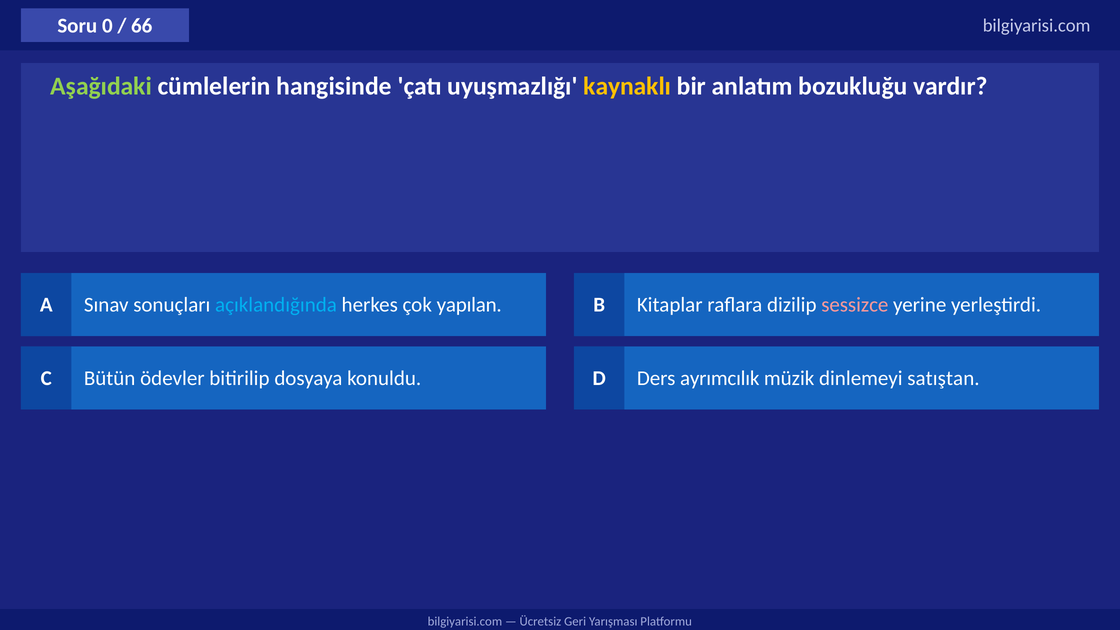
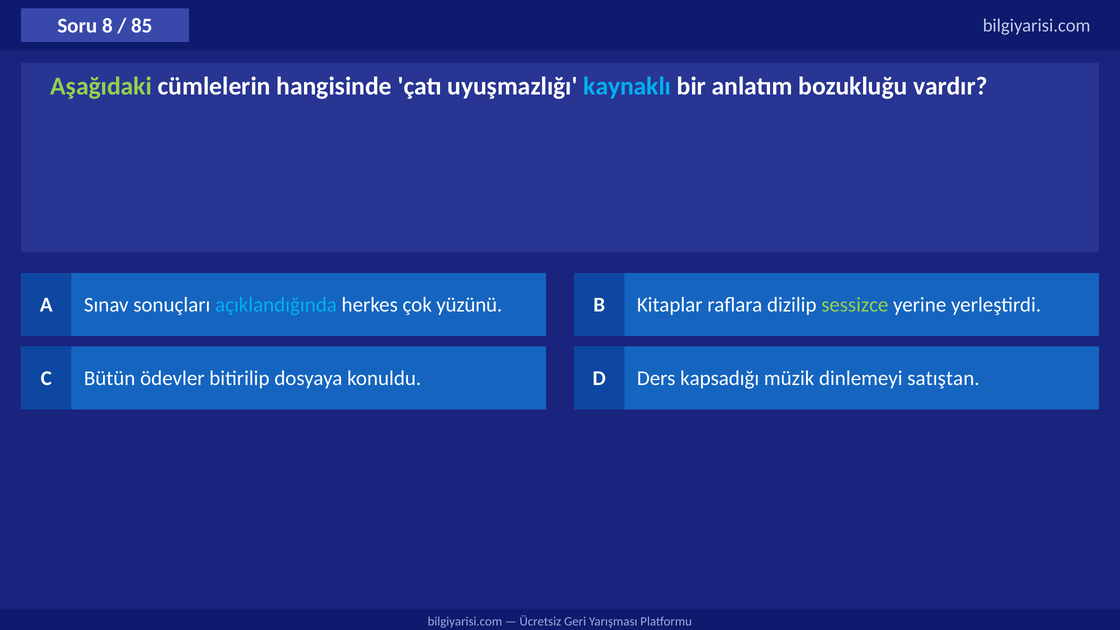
0: 0 -> 8
66: 66 -> 85
kaynaklı colour: yellow -> light blue
yapılan: yapılan -> yüzünü
sessizce colour: pink -> light green
ayrımcılık: ayrımcılık -> kapsadığı
